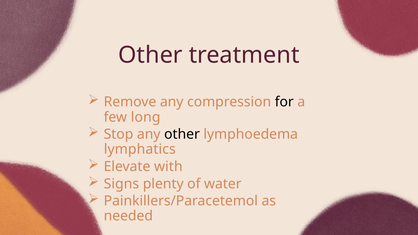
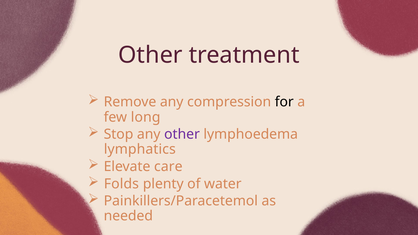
other at (182, 134) colour: black -> purple
with: with -> care
Signs: Signs -> Folds
